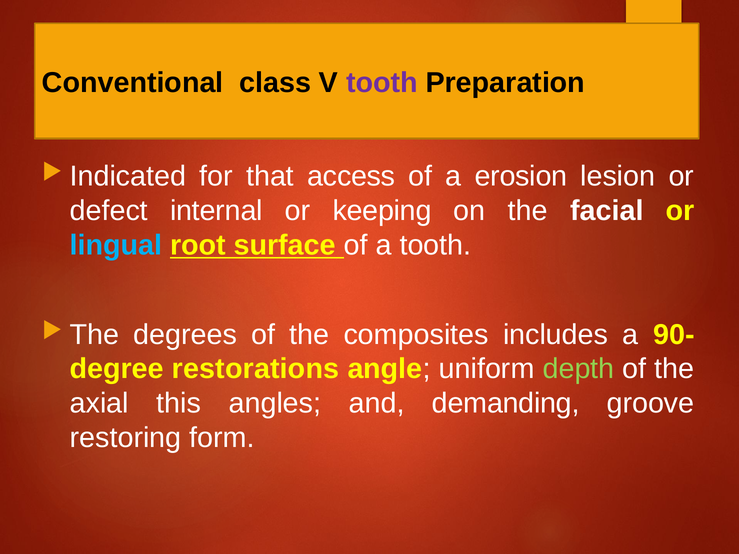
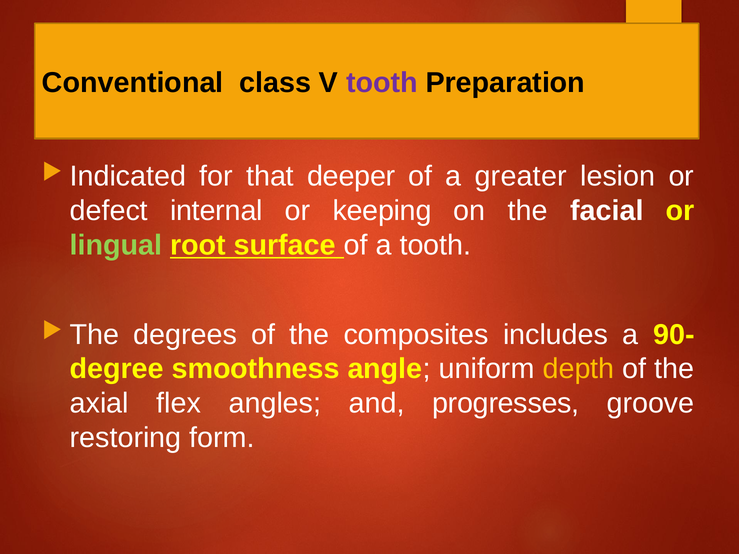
access: access -> deeper
erosion: erosion -> greater
lingual colour: light blue -> light green
restorations: restorations -> smoothness
depth colour: light green -> yellow
this: this -> flex
demanding: demanding -> progresses
